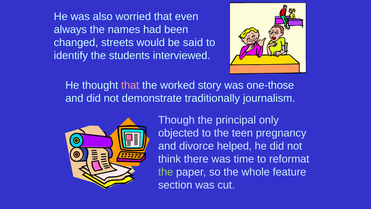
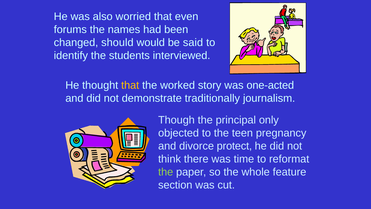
always: always -> forums
streets: streets -> should
that at (130, 85) colour: pink -> yellow
one-those: one-those -> one-acted
helped: helped -> protect
